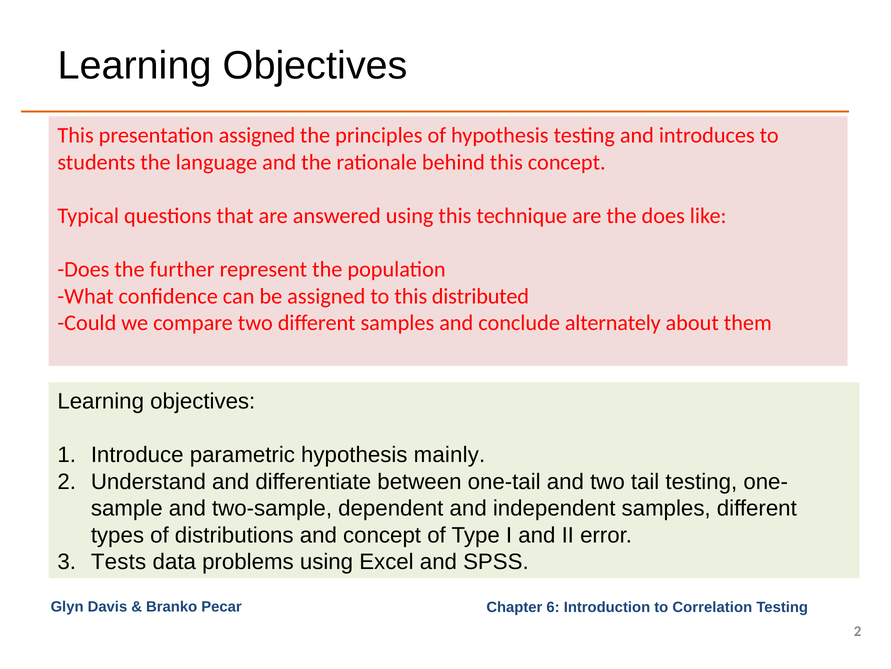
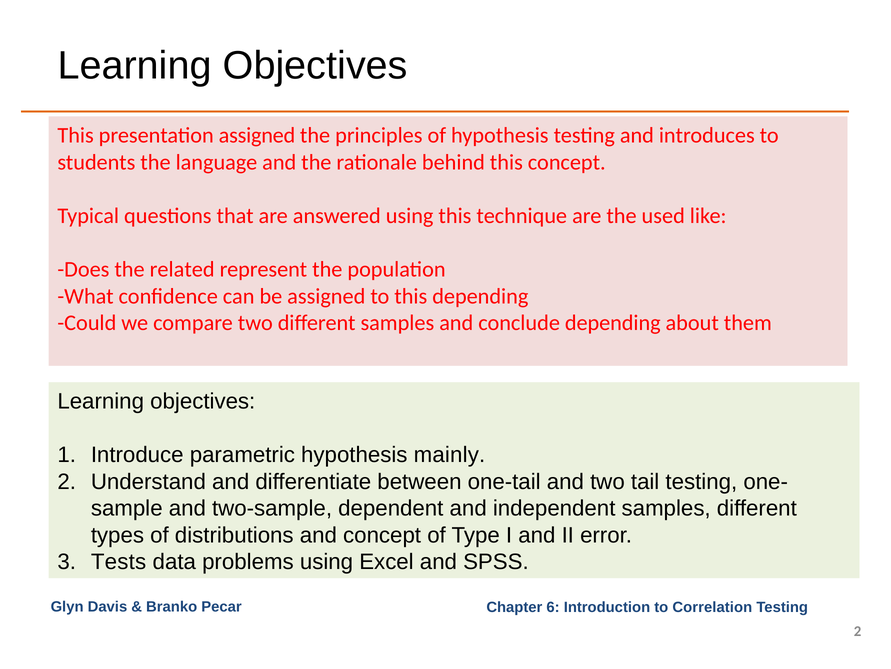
the does: does -> used
further: further -> related
this distributed: distributed -> depending
conclude alternately: alternately -> depending
